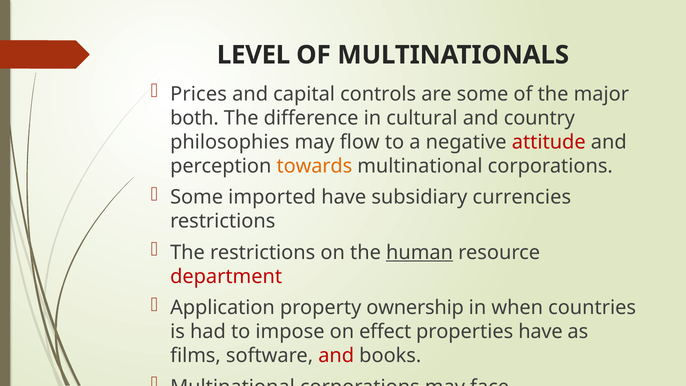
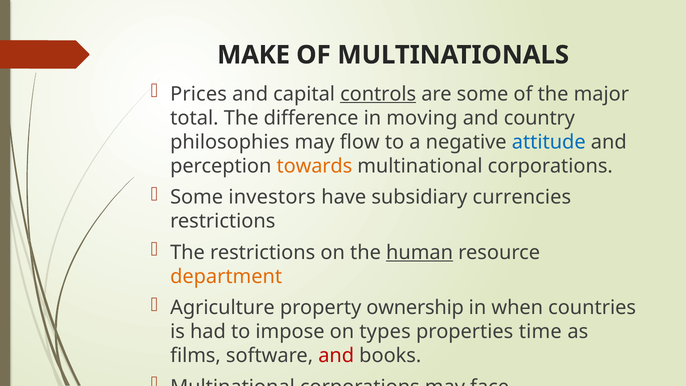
LEVEL: LEVEL -> MAKE
controls underline: none -> present
both: both -> total
cultural: cultural -> moving
attitude colour: red -> blue
imported: imported -> investors
department colour: red -> orange
Application: Application -> Agriculture
effect: effect -> types
properties have: have -> time
